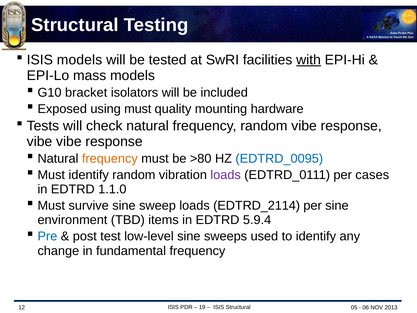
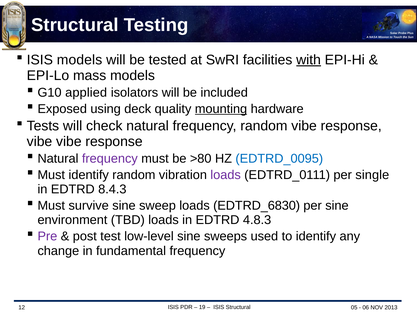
bracket: bracket -> applied
using must: must -> deck
mounting underline: none -> present
frequency at (110, 158) colour: orange -> purple
cases: cases -> single
1.1.0: 1.1.0 -> 8.4.3
EDTRD_2114: EDTRD_2114 -> EDTRD_6830
TBD items: items -> loads
5.9.4: 5.9.4 -> 4.8.3
Pre colour: blue -> purple
